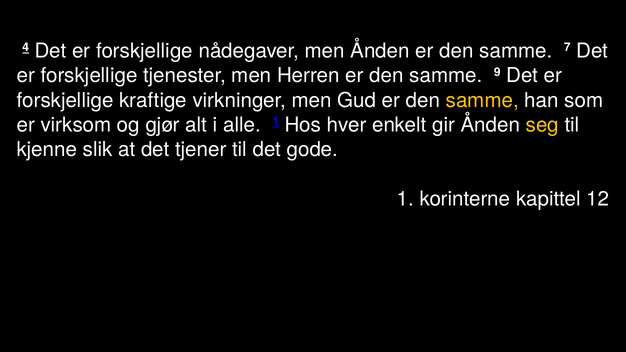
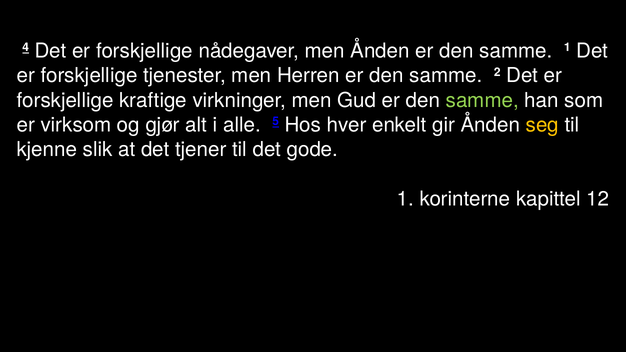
samme 7: 7 -> 1
9: 9 -> 2
samme at (482, 100) colour: yellow -> light green
alle 1: 1 -> 5
